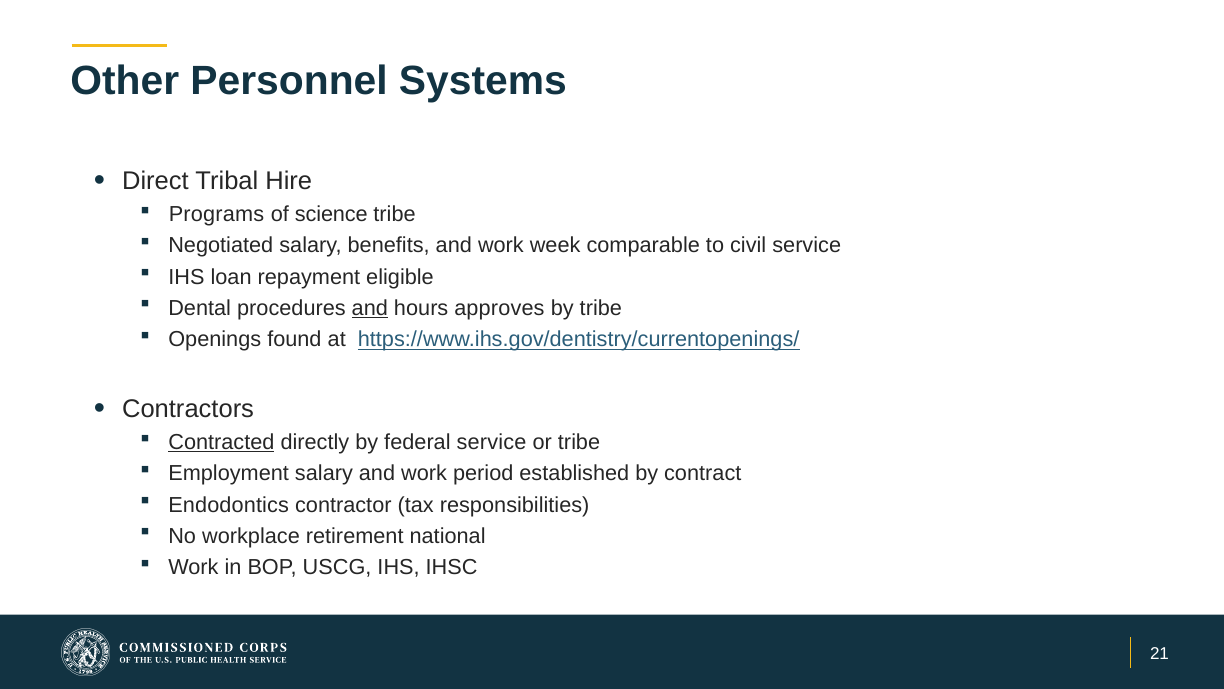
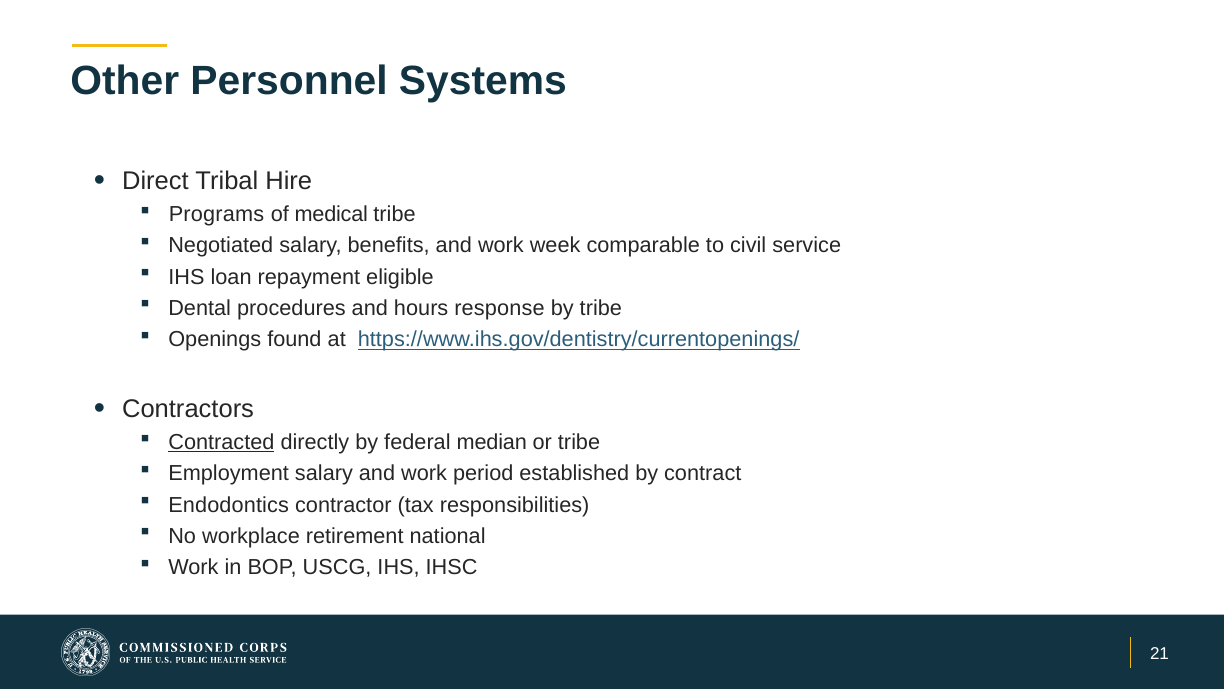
science: science -> medical
and at (370, 308) underline: present -> none
approves: approves -> response
federal service: service -> median
